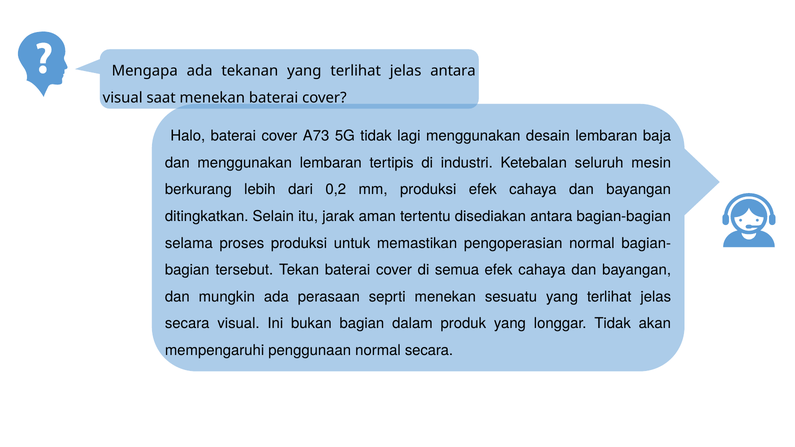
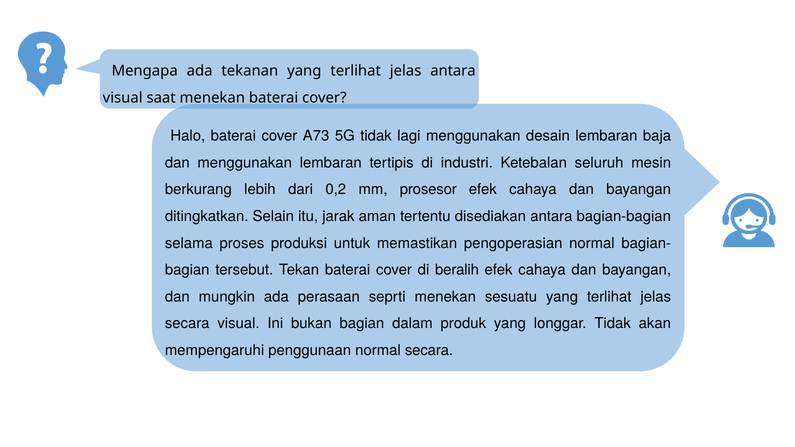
mm produksi: produksi -> prosesor
semua: semua -> beralih
